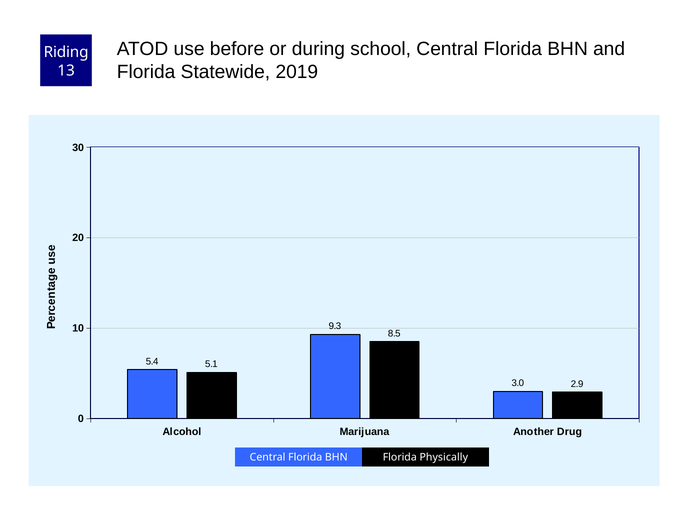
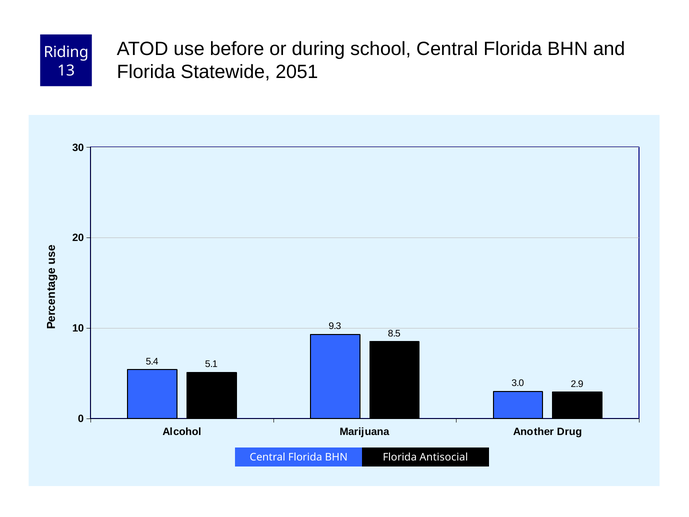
2019: 2019 -> 2051
Physically: Physically -> Antisocial
